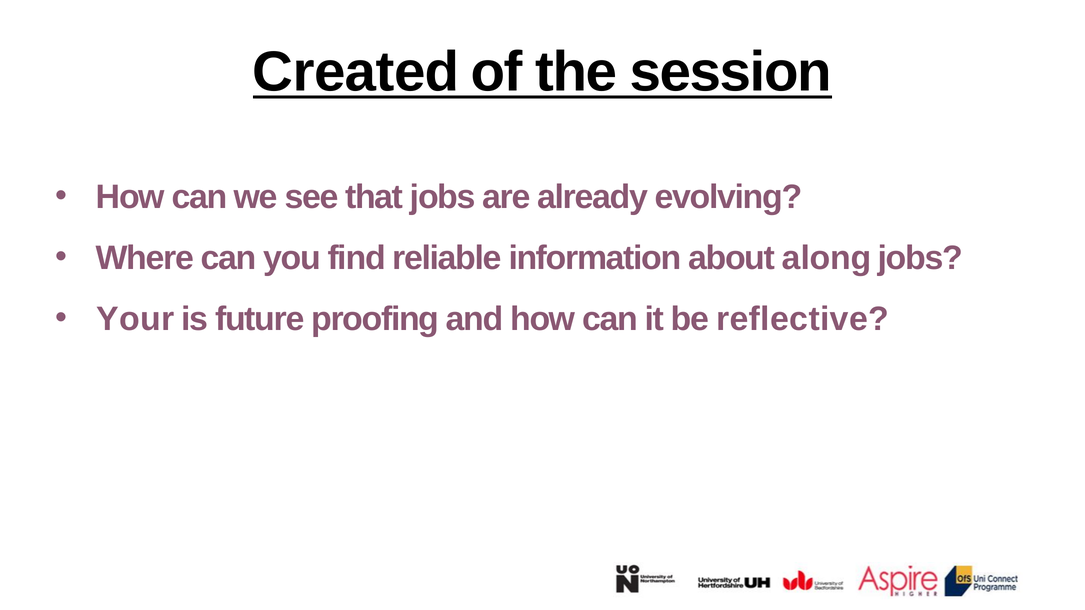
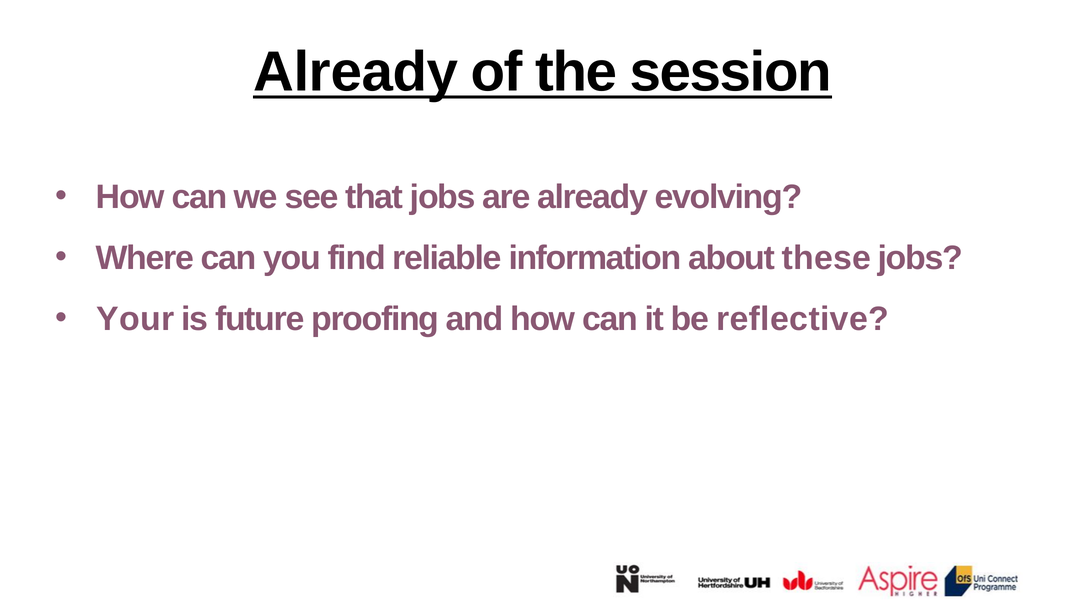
Created at (356, 72): Created -> Already
along: along -> these
